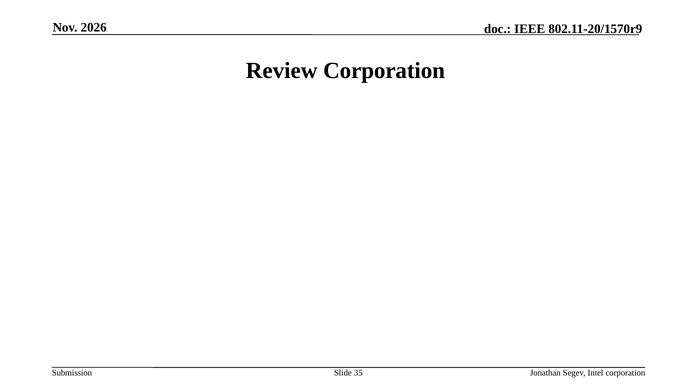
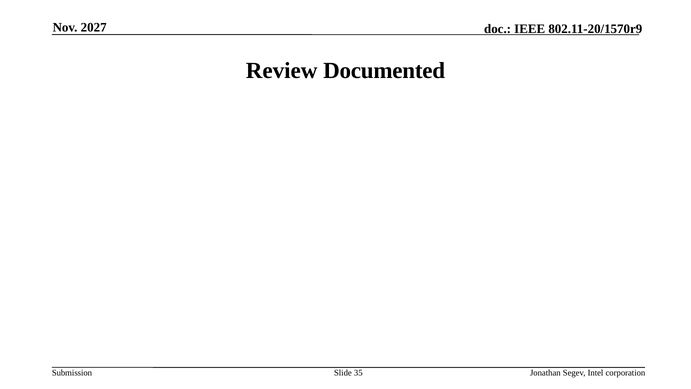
2026: 2026 -> 2027
Review Corporation: Corporation -> Documented
